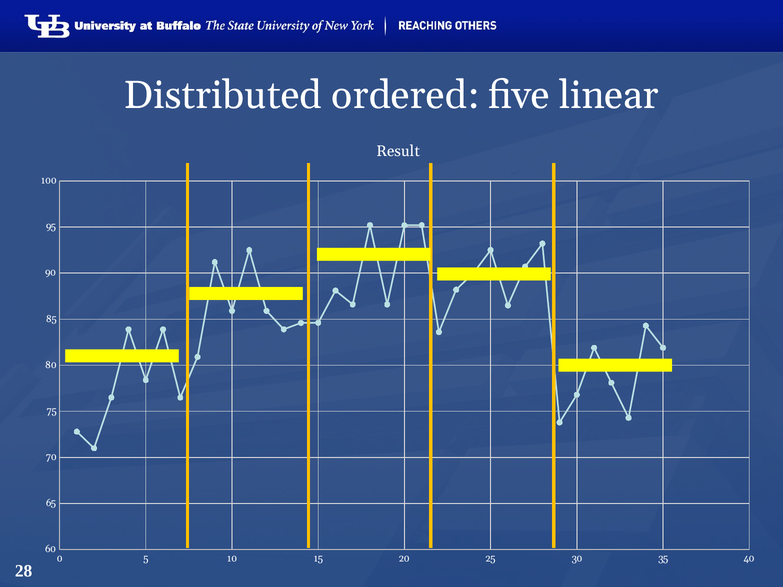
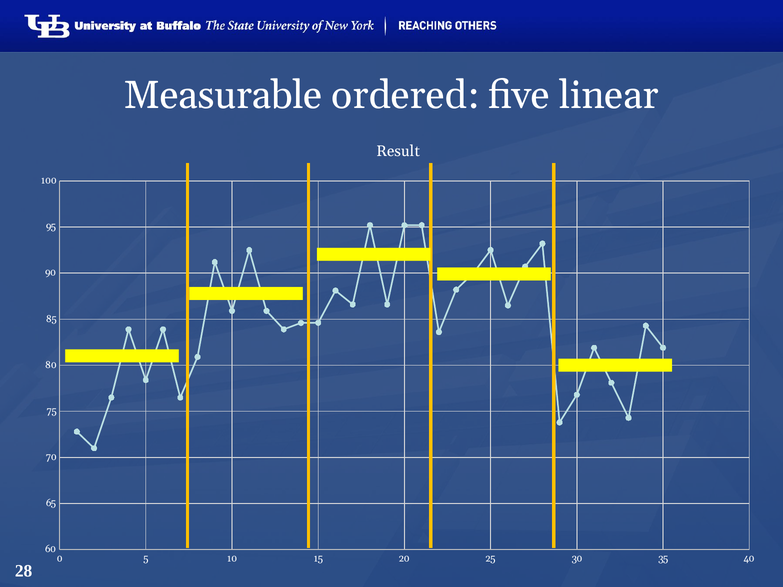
Distributed: Distributed -> Measurable
